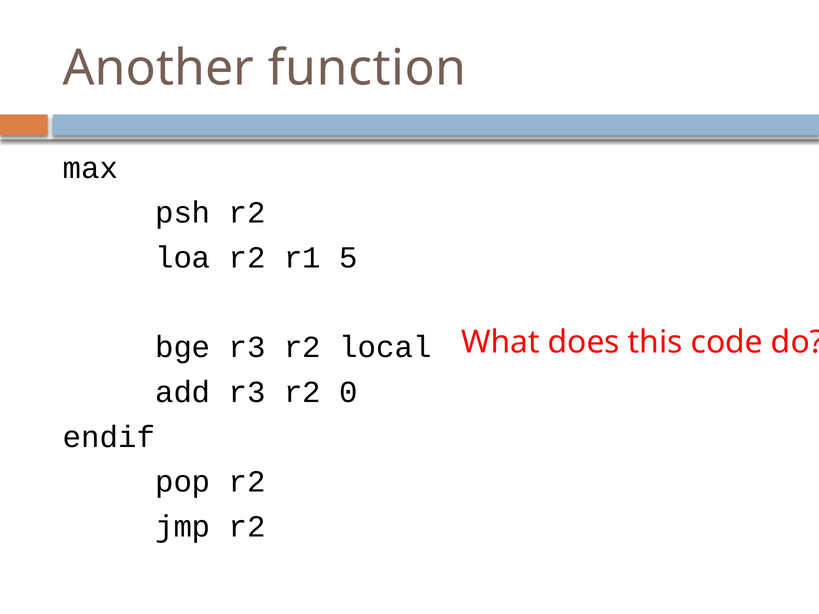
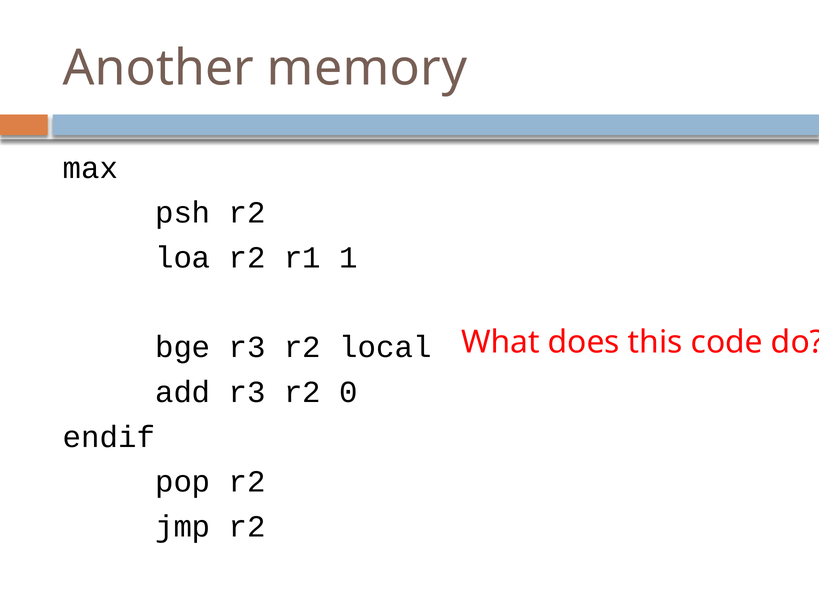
function: function -> memory
5: 5 -> 1
